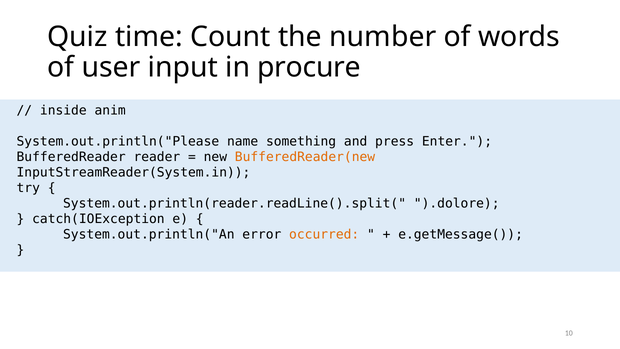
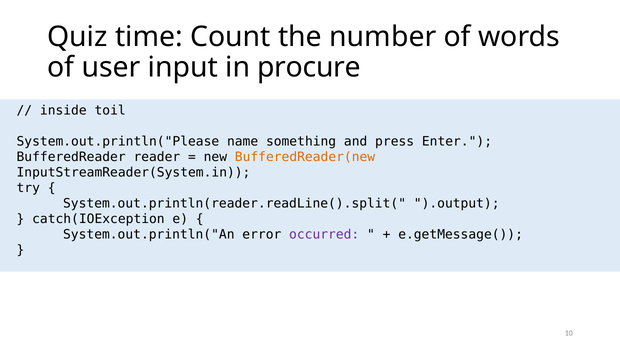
anim: anim -> toil
).dolore: ).dolore -> ).output
occurred colour: orange -> purple
